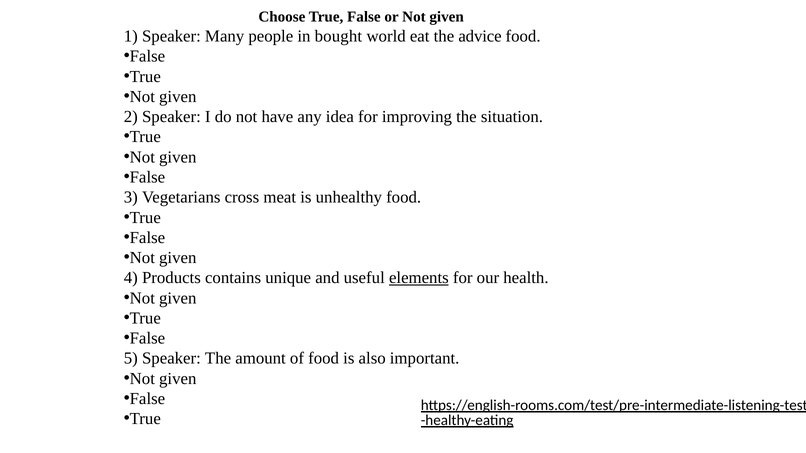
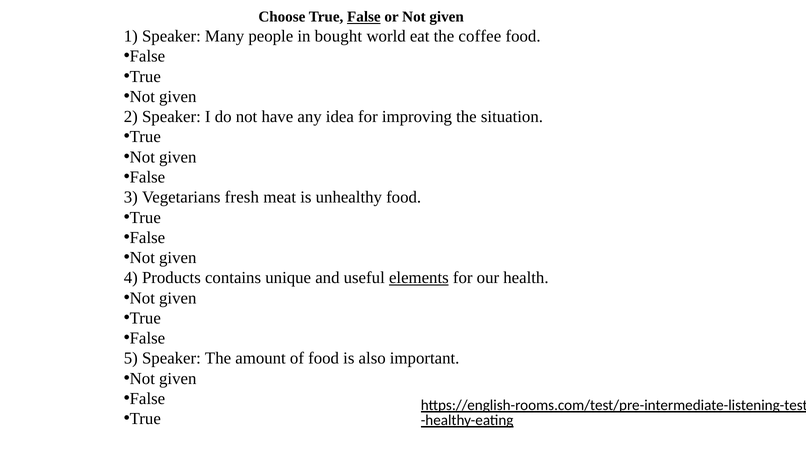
False at (364, 17) underline: none -> present
advice: advice -> coffee
cross: cross -> fresh
